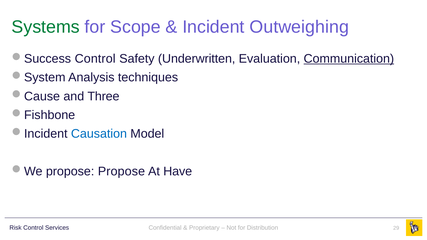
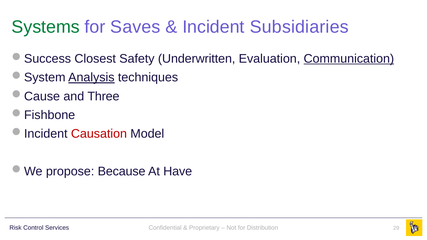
Scope: Scope -> Saves
Outweighing: Outweighing -> Subsidiaries
Control at (95, 59): Control -> Closest
Analysis underline: none -> present
Causation colour: blue -> red
propose Propose: Propose -> Because
